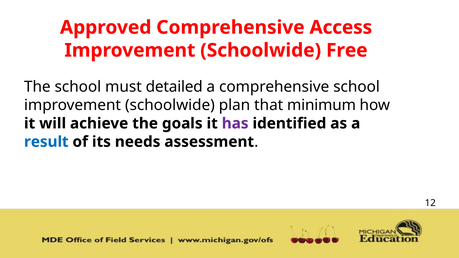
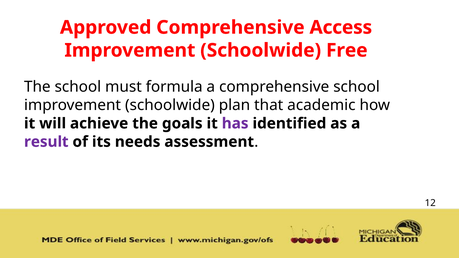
detailed: detailed -> formula
minimum: minimum -> academic
result colour: blue -> purple
